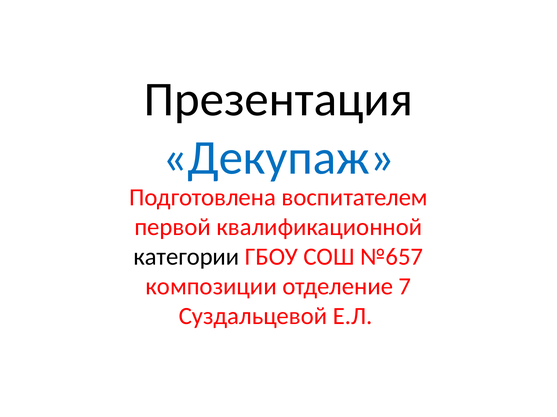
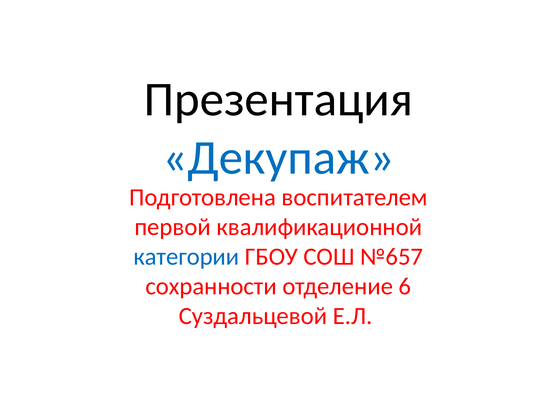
категории colour: black -> blue
композиции: композиции -> сохранности
7: 7 -> 6
